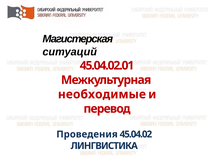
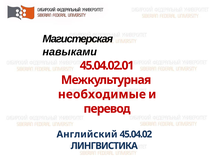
ситуаций: ситуаций -> навыками
Проведения: Проведения -> Английский
